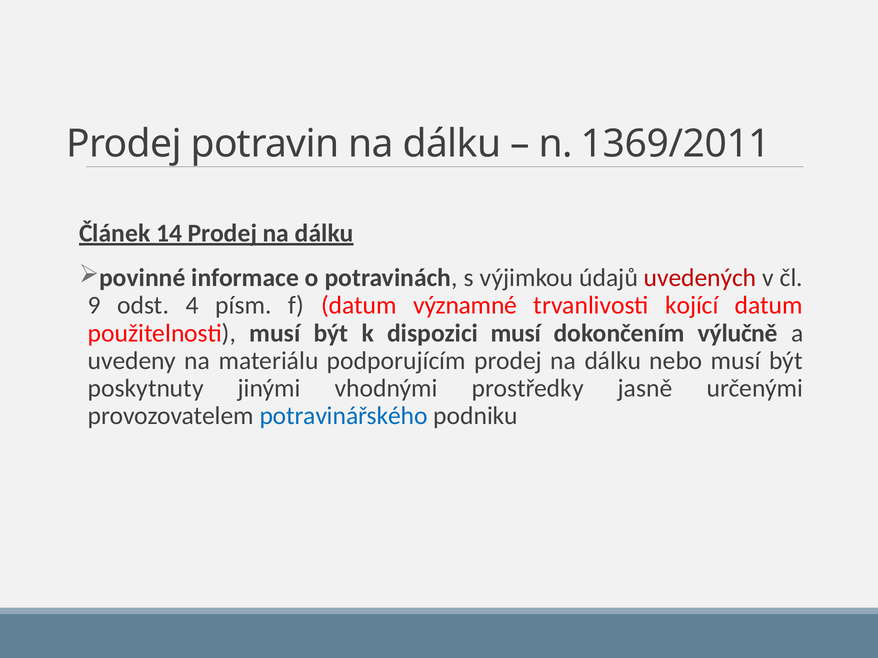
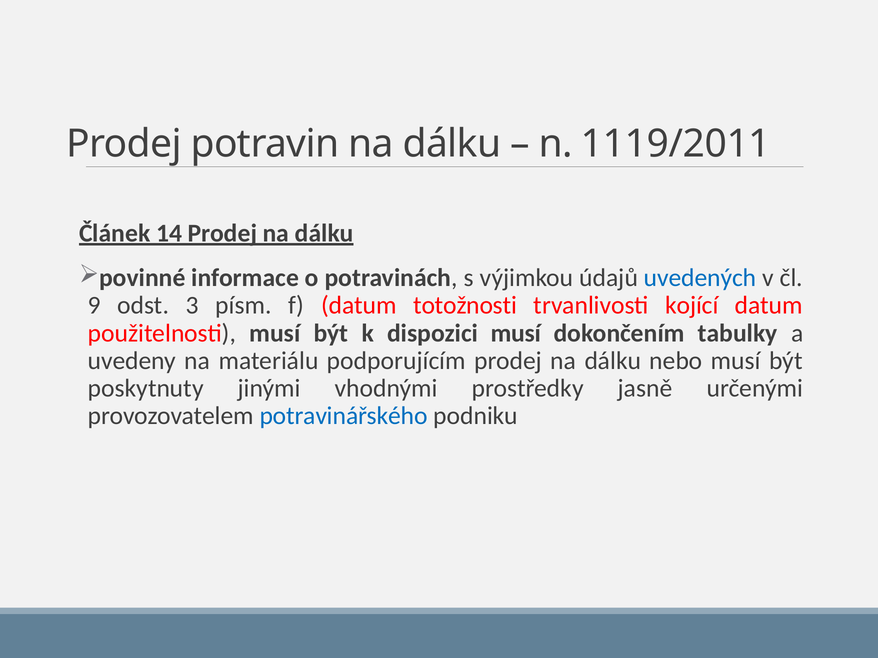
1369/2011: 1369/2011 -> 1119/2011
uvedených colour: red -> blue
4: 4 -> 3
významné: významné -> totožnosti
výlučně: výlučně -> tabulky
